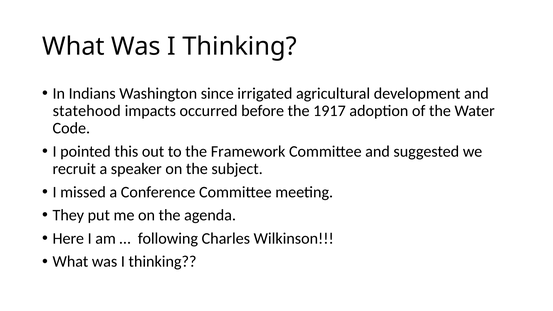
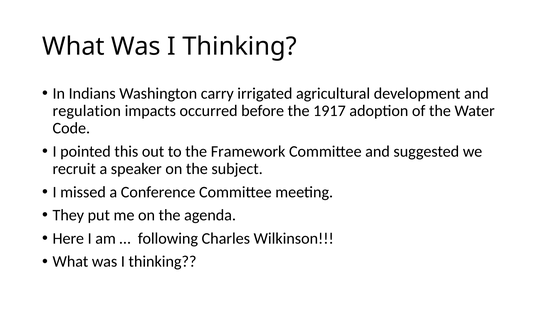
since: since -> carry
statehood: statehood -> regulation
